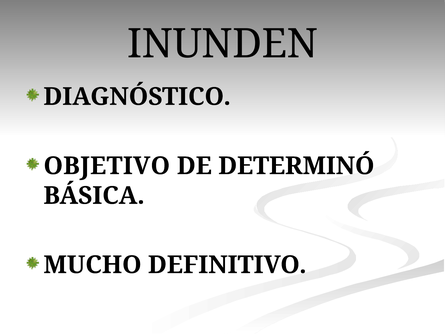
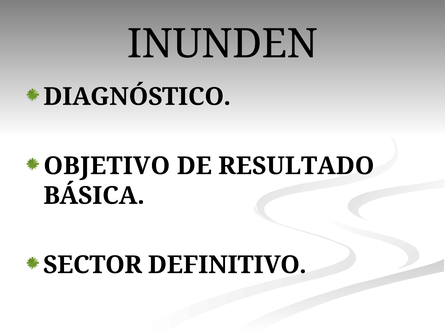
DETERMINÓ: DETERMINÓ -> RESULTADO
MUCHO: MUCHO -> SECTOR
